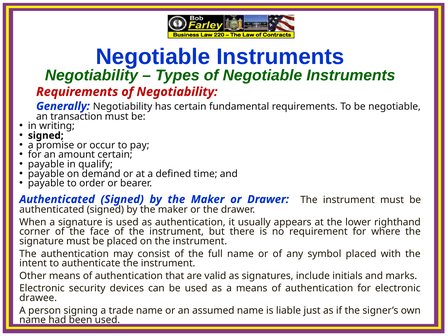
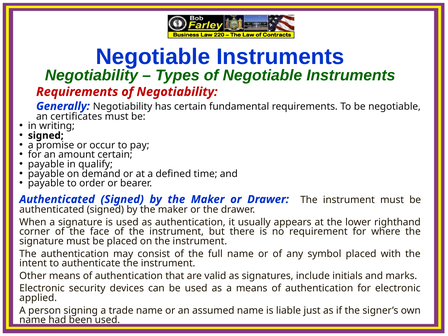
transaction: transaction -> certificates
drawee: drawee -> applied
